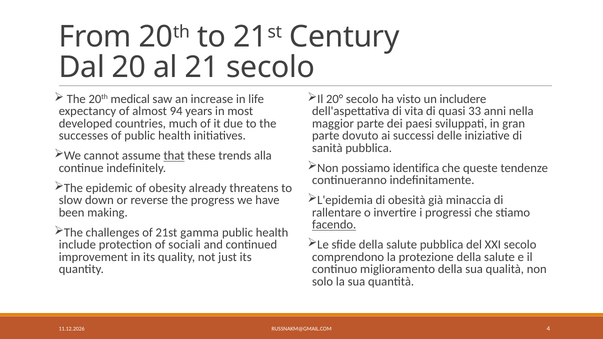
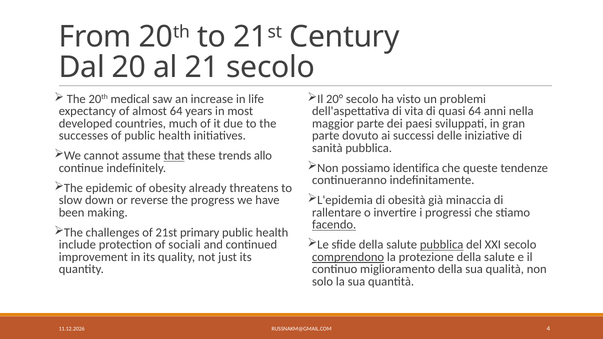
includere: includere -> problemi
almost 94: 94 -> 64
quasi 33: 33 -> 64
alla: alla -> allo
gamma: gamma -> primary
pubblica at (442, 245) underline: none -> present
comprendono underline: none -> present
